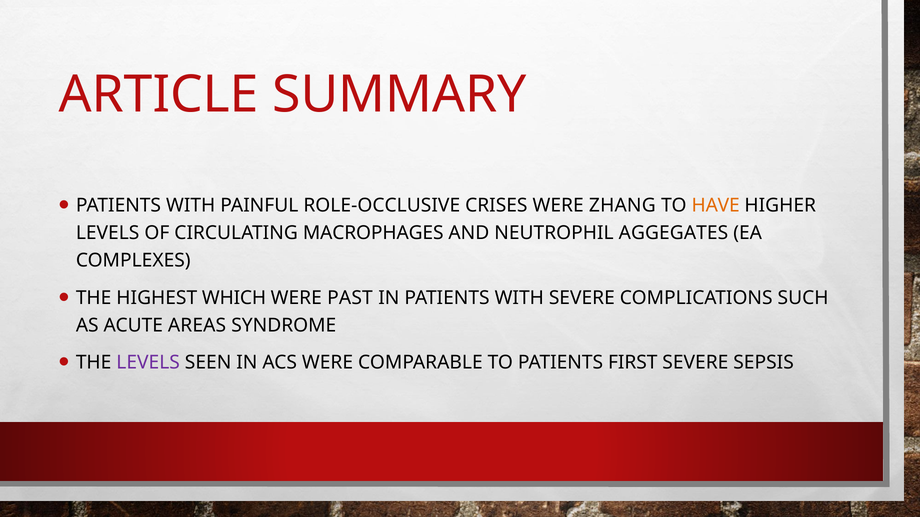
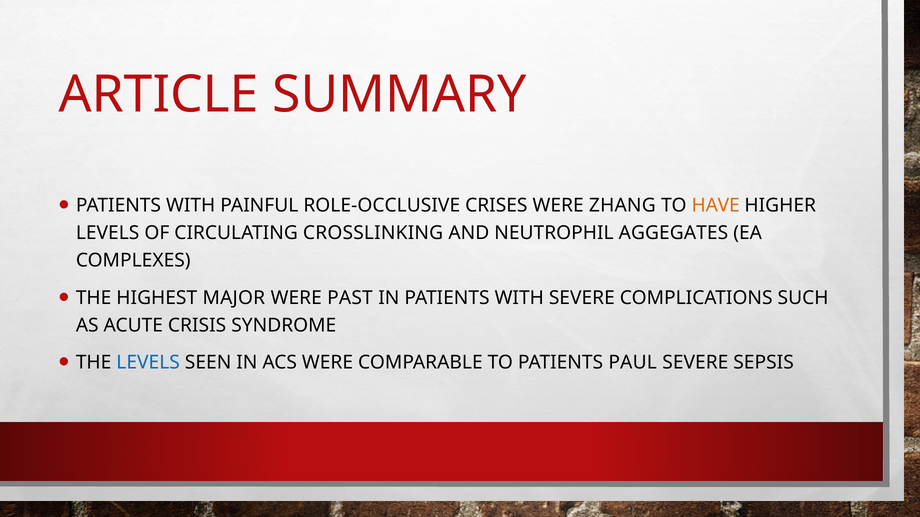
MACROPHAGES: MACROPHAGES -> CROSSLINKING
WHICH: WHICH -> MAJOR
AREAS: AREAS -> CRISIS
LEVELS at (148, 363) colour: purple -> blue
FIRST: FIRST -> PAUL
